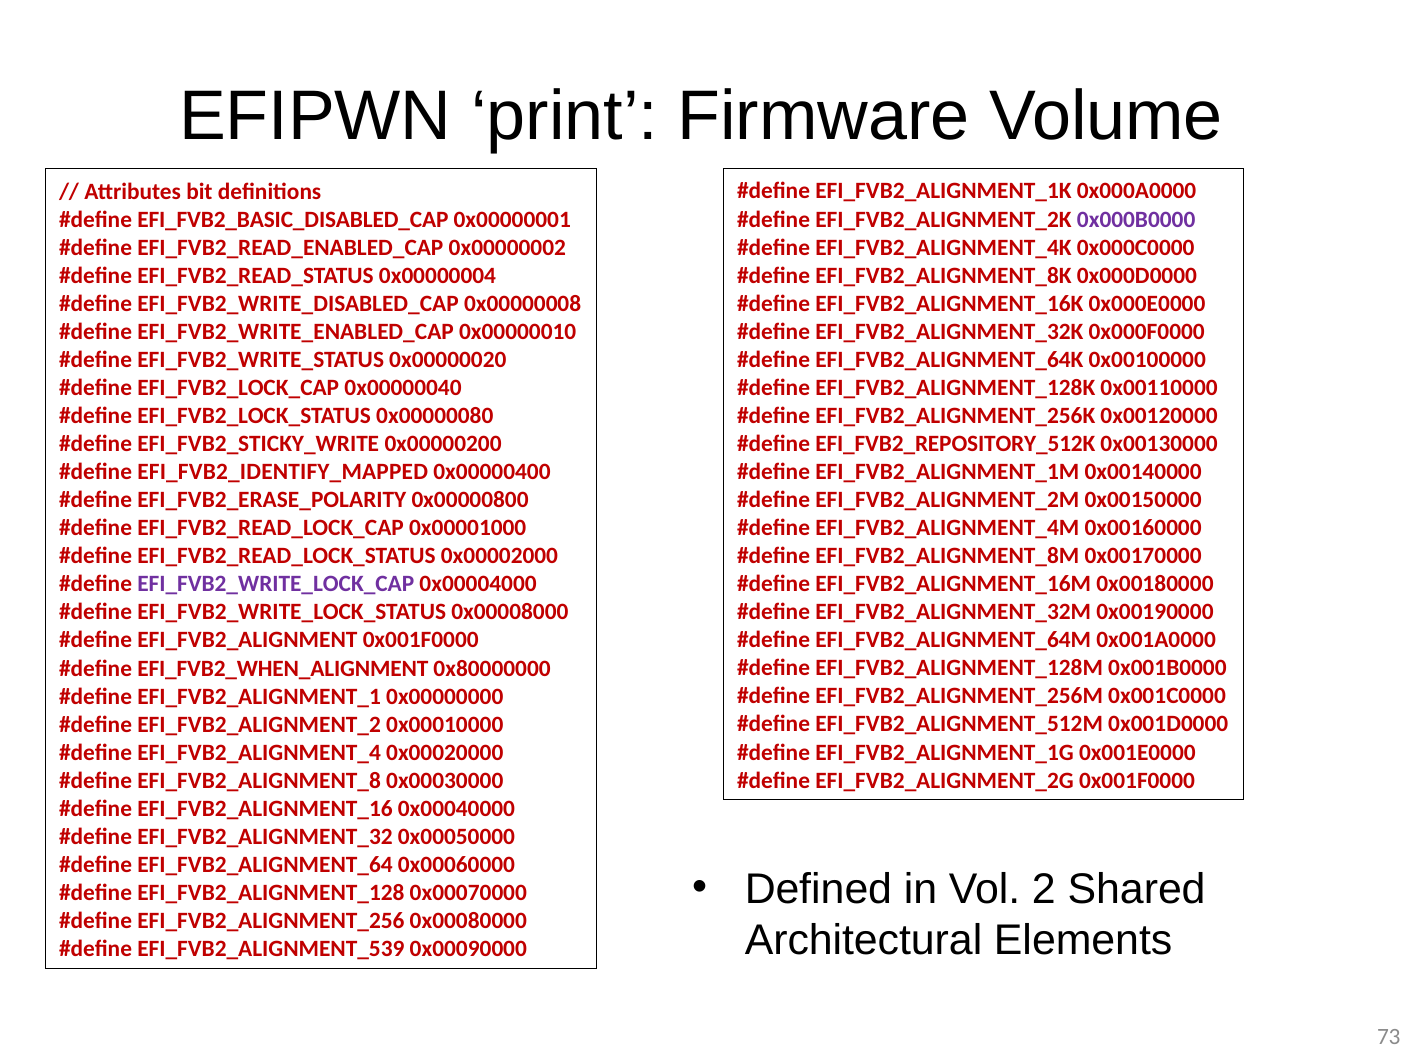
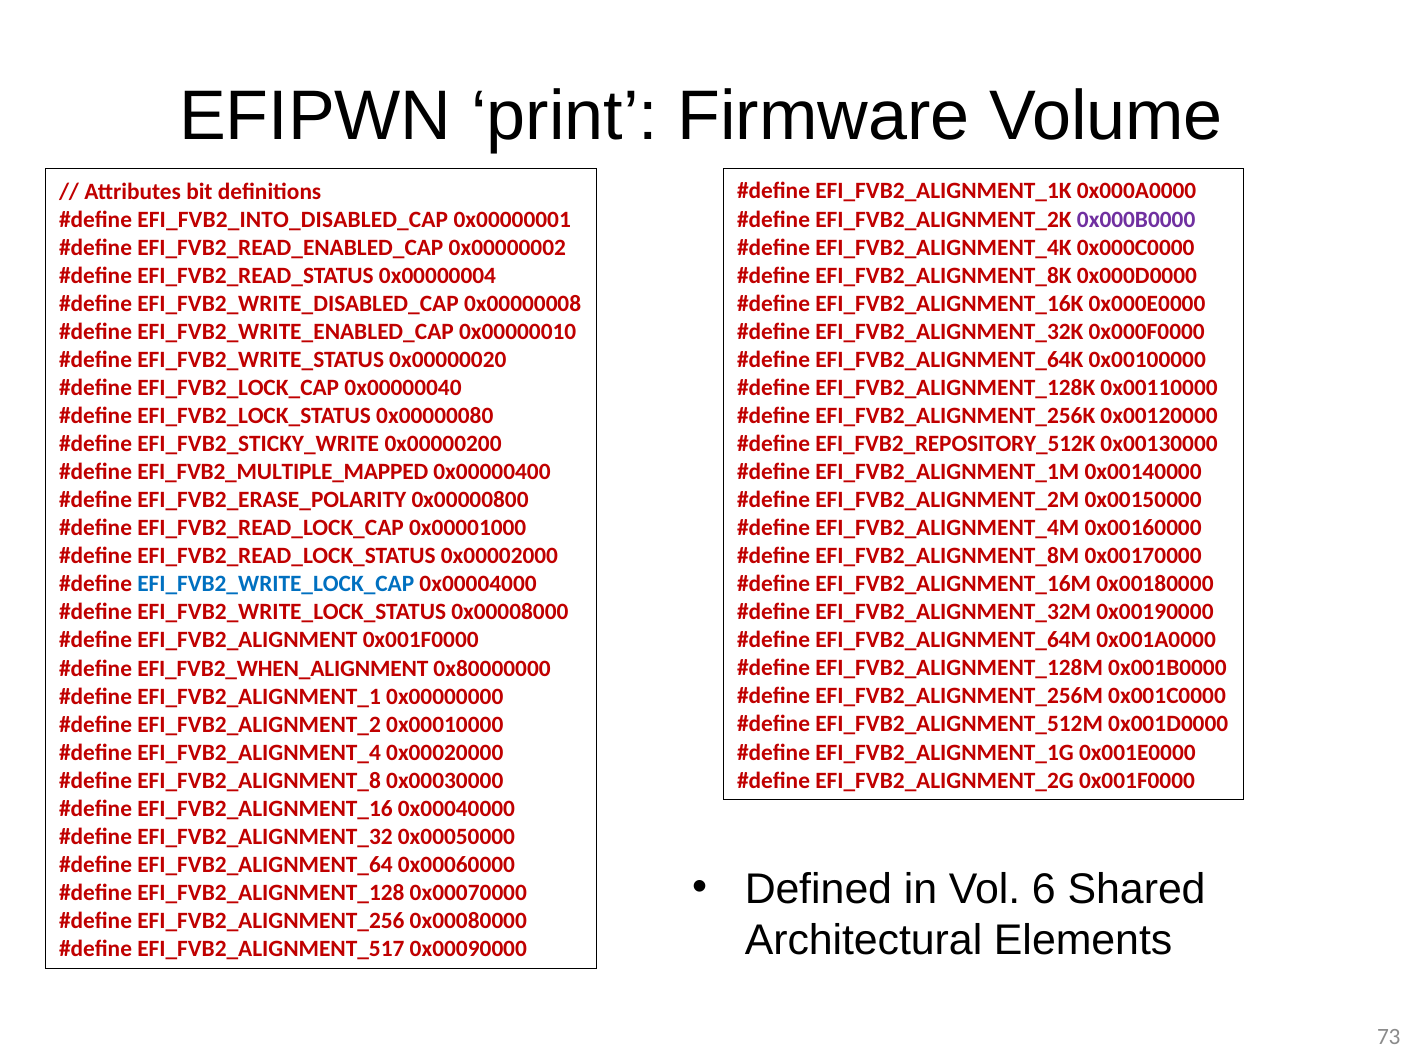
EFI_FVB2_BASIC_DISABLED_CAP: EFI_FVB2_BASIC_DISABLED_CAP -> EFI_FVB2_INTO_DISABLED_CAP
EFI_FVB2_IDENTIFY_MAPPED: EFI_FVB2_IDENTIFY_MAPPED -> EFI_FVB2_MULTIPLE_MAPPED
EFI_FVB2_WRITE_LOCK_CAP colour: purple -> blue
2: 2 -> 6
EFI_FVB2_ALIGNMENT_539: EFI_FVB2_ALIGNMENT_539 -> EFI_FVB2_ALIGNMENT_517
